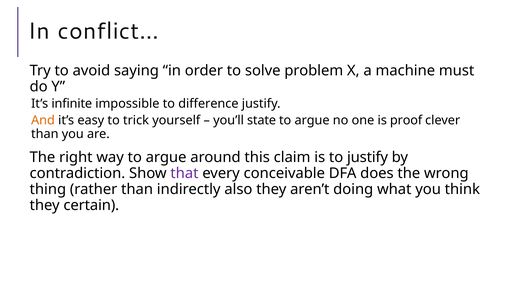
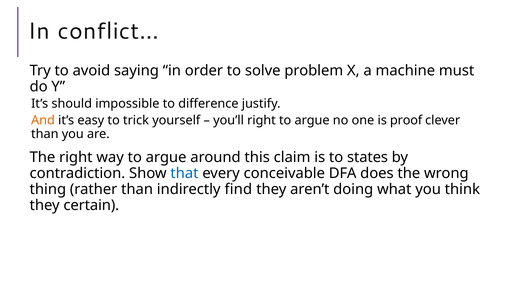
infinite: infinite -> should
you’ll state: state -> right
to justify: justify -> states
that colour: purple -> blue
also: also -> find
